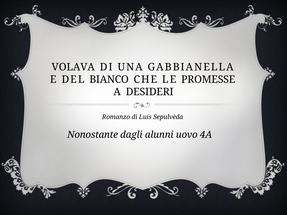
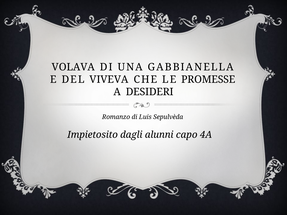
BIANCO: BIANCO -> VIVEVA
Nonostante: Nonostante -> Impietosito
uovo: uovo -> capo
